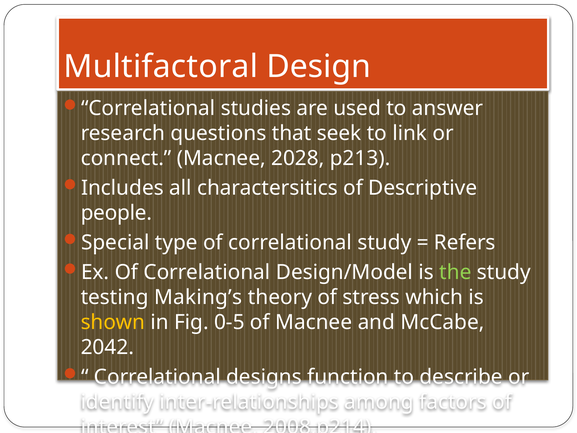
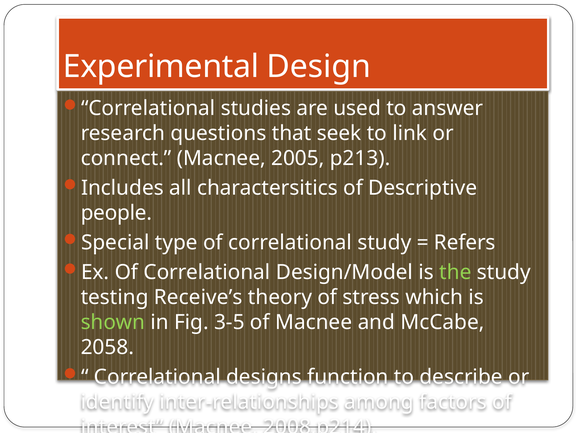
Multifactoral: Multifactoral -> Experimental
2028: 2028 -> 2005
Making’s: Making’s -> Receive’s
shown colour: yellow -> light green
0-5: 0-5 -> 3-5
2042: 2042 -> 2058
